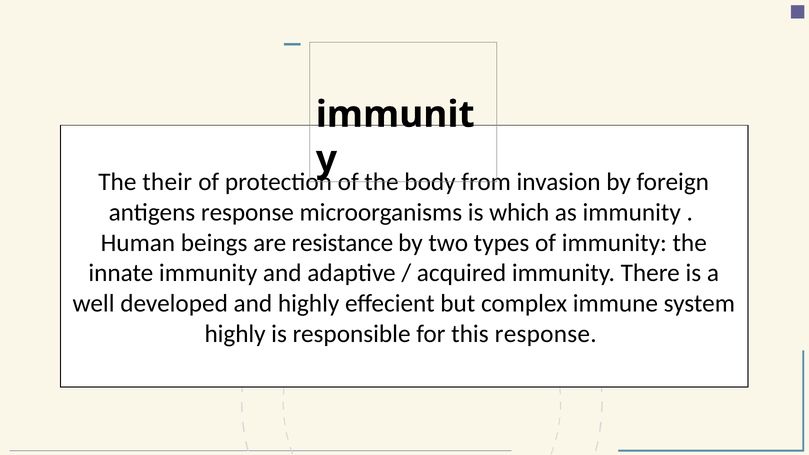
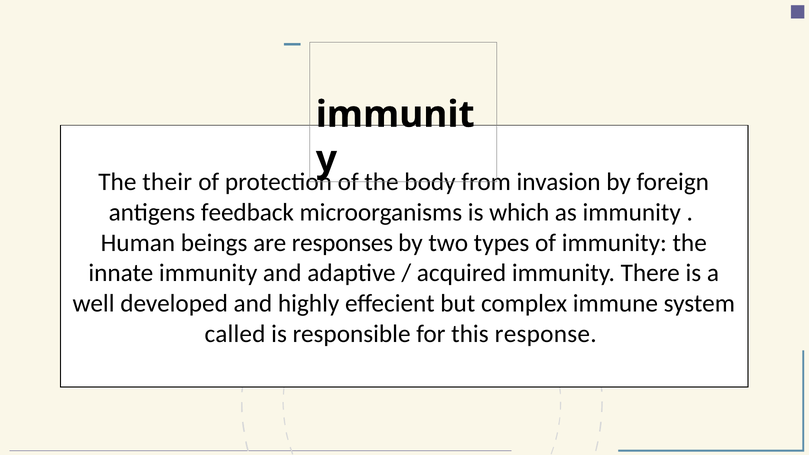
antigens response: response -> feedback
resistance: resistance -> responses
highly at (235, 334): highly -> called
